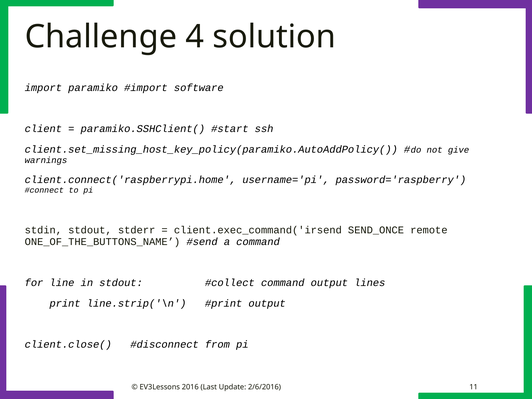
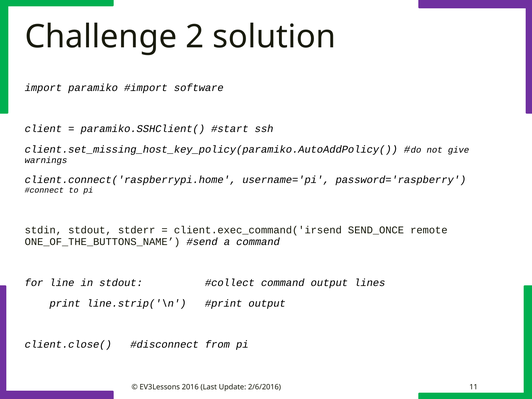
4: 4 -> 2
